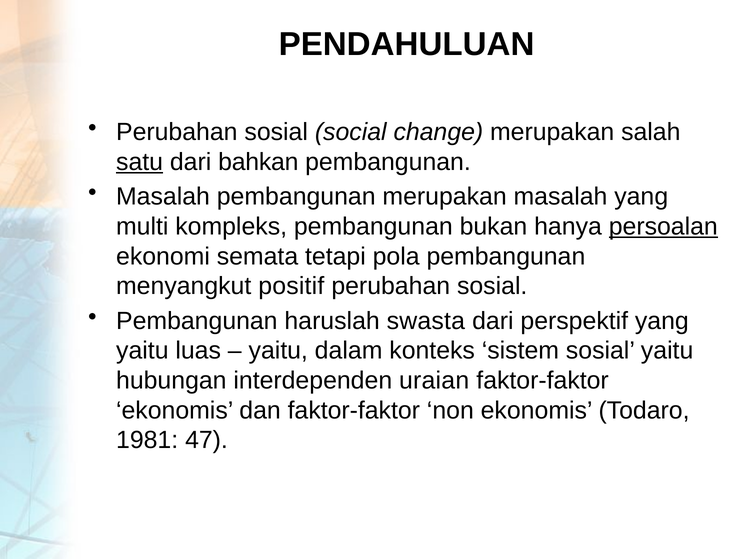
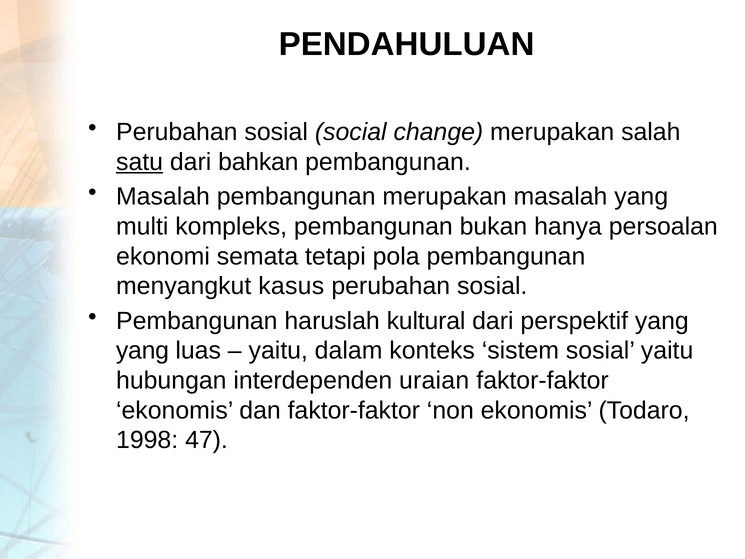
persoalan underline: present -> none
positif: positif -> kasus
swasta: swasta -> kultural
yaitu at (142, 351): yaitu -> yang
1981: 1981 -> 1998
